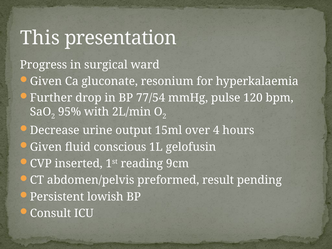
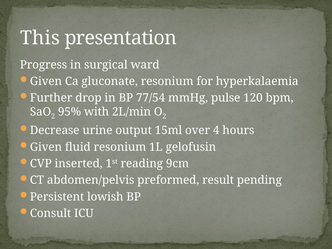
fluid conscious: conscious -> resonium
